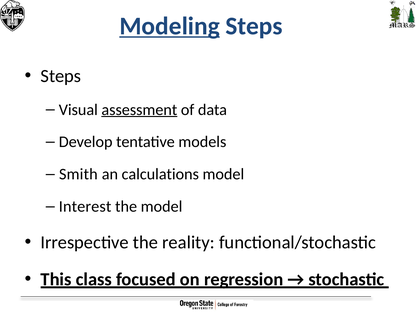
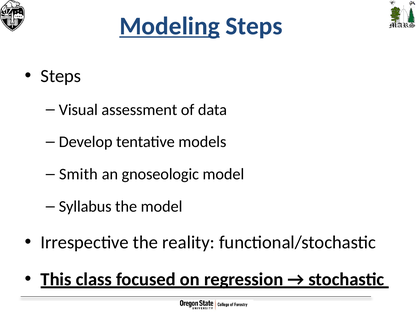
assessment underline: present -> none
calculations: calculations -> gnoseologic
Interest: Interest -> Syllabus
